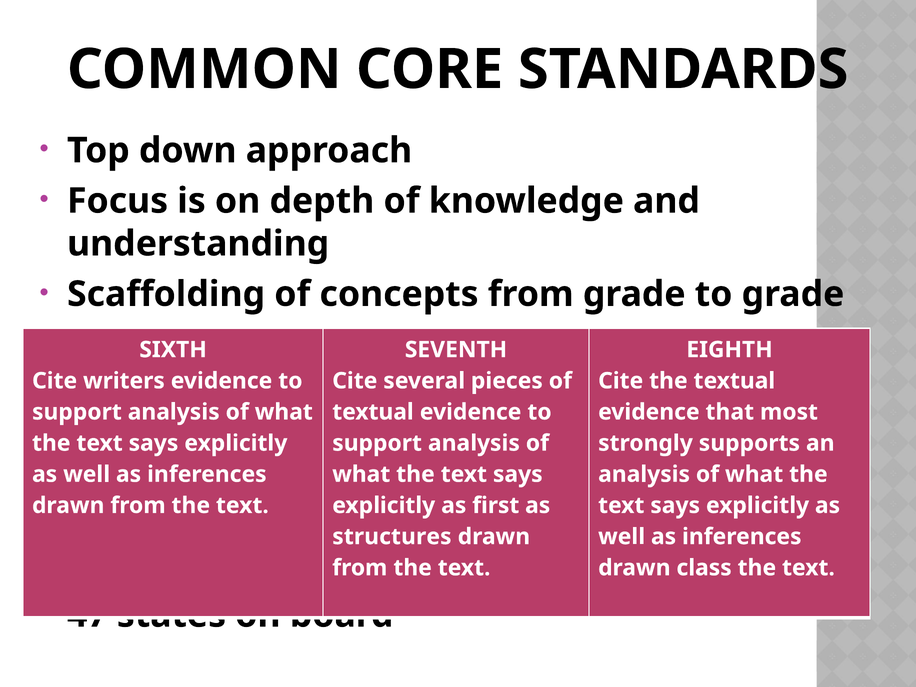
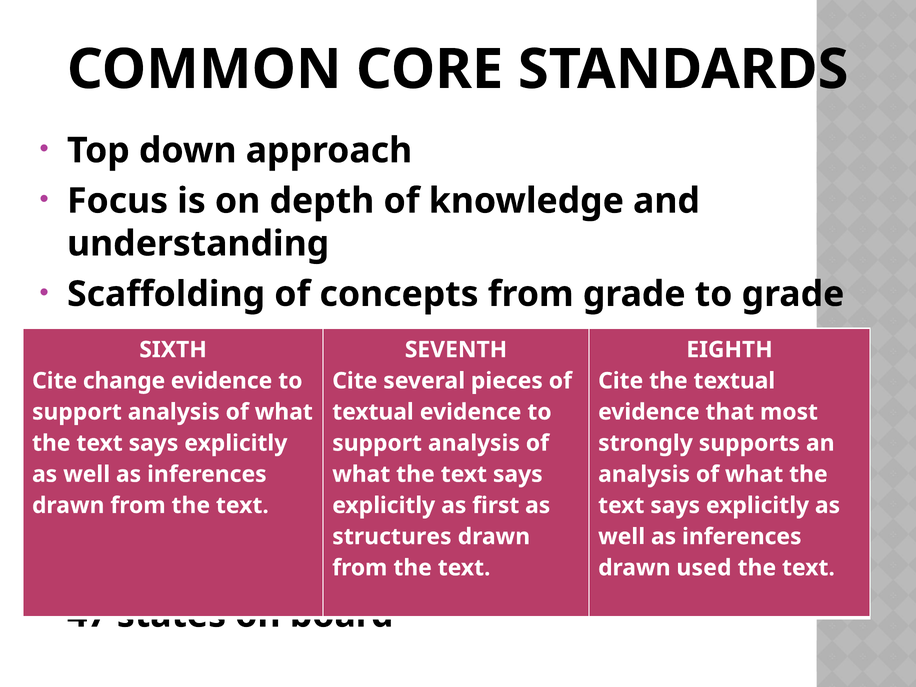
writers: writers -> change
class: class -> used
